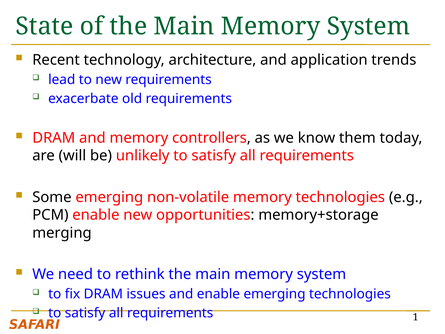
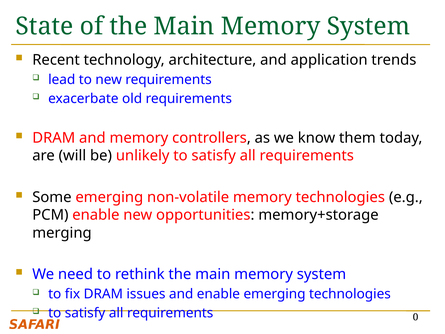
1: 1 -> 0
